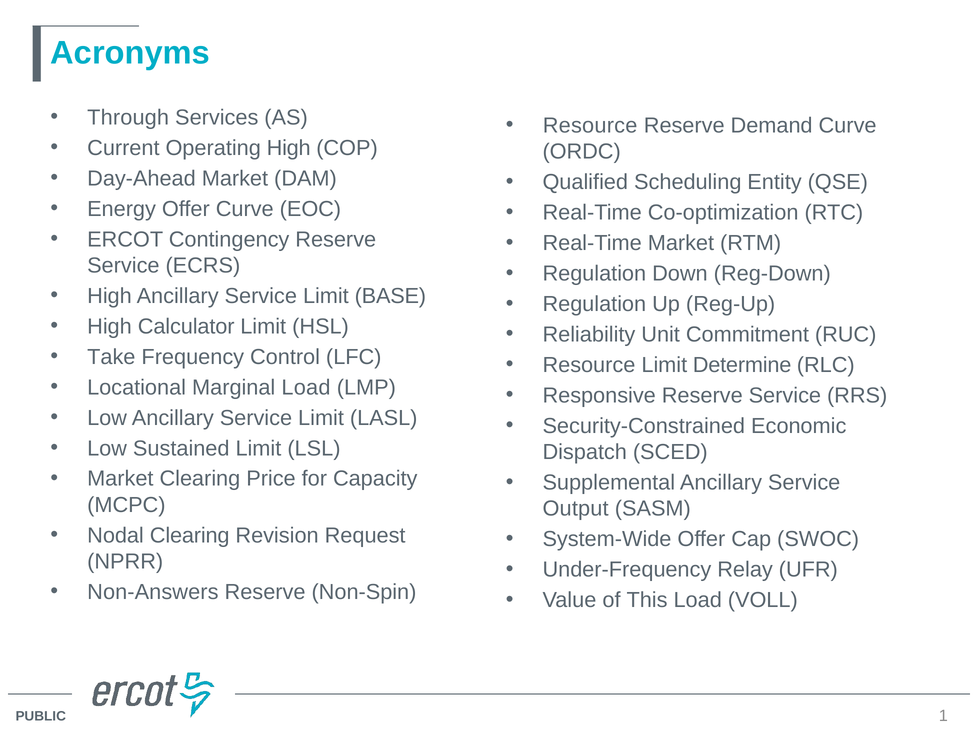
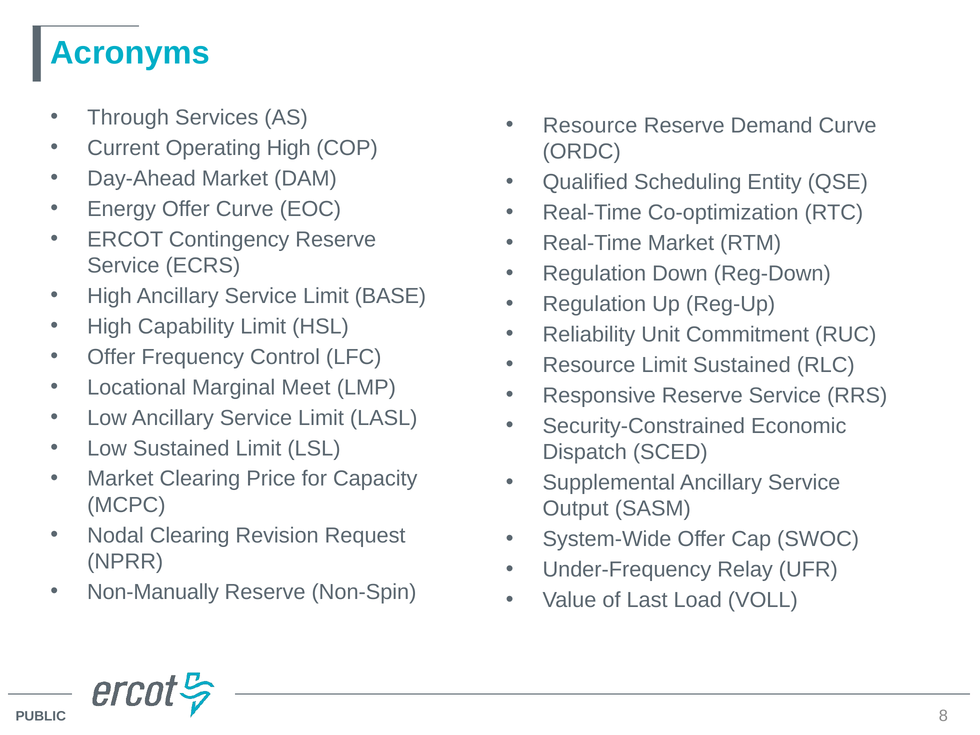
Calculator: Calculator -> Capability
Take at (111, 357): Take -> Offer
Limit Determine: Determine -> Sustained
Marginal Load: Load -> Meet
Non-Answers: Non-Answers -> Non-Manually
This: This -> Last
1: 1 -> 8
